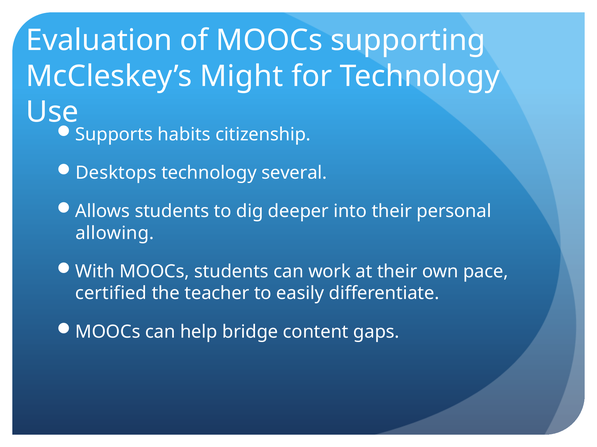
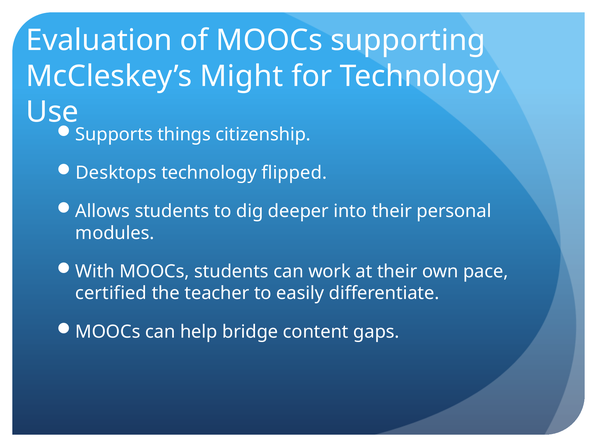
habits: habits -> things
several: several -> flipped
allowing: allowing -> modules
